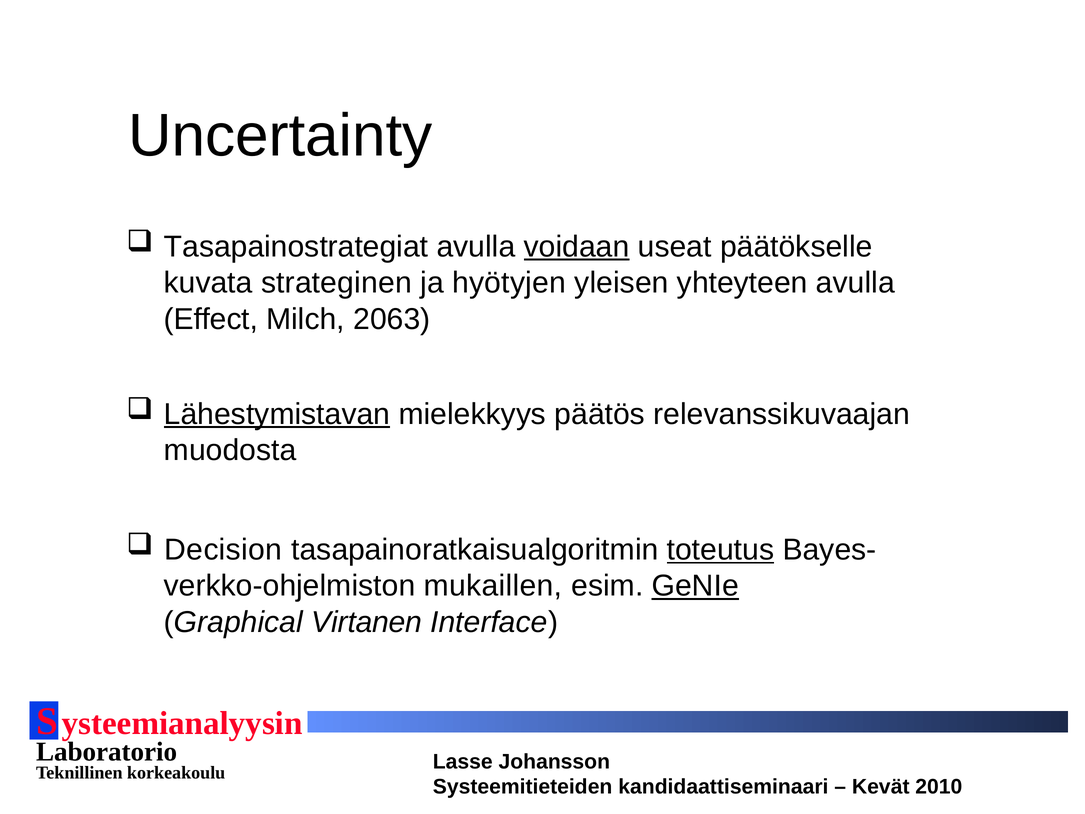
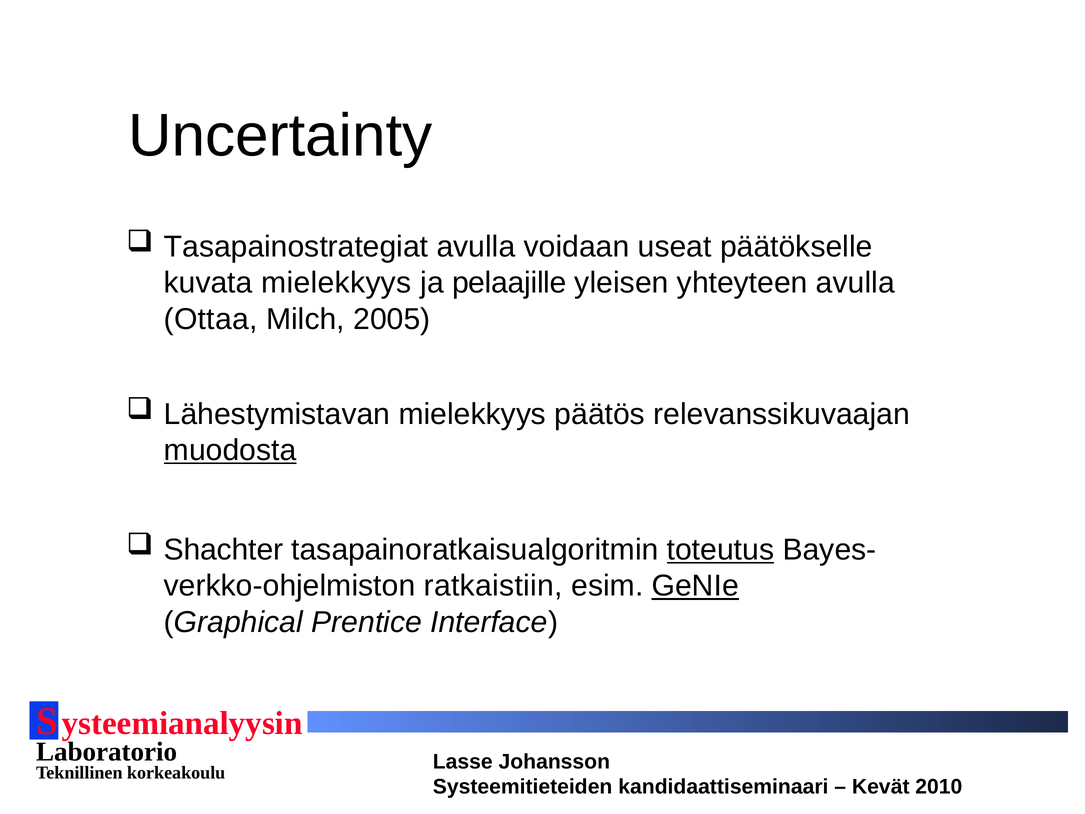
voidaan underline: present -> none
kuvata strateginen: strateginen -> mielekkyys
hyötyjen: hyötyjen -> pelaajille
Effect: Effect -> Ottaa
2063: 2063 -> 2005
Lähestymistavan underline: present -> none
muodosta underline: none -> present
Decision: Decision -> Shachter
mukaillen: mukaillen -> ratkaistiin
Virtanen: Virtanen -> Prentice
